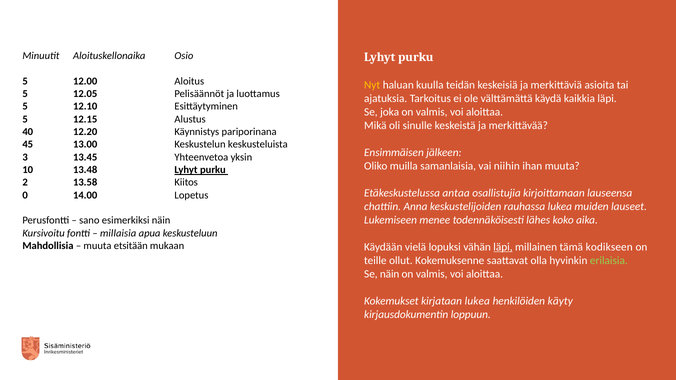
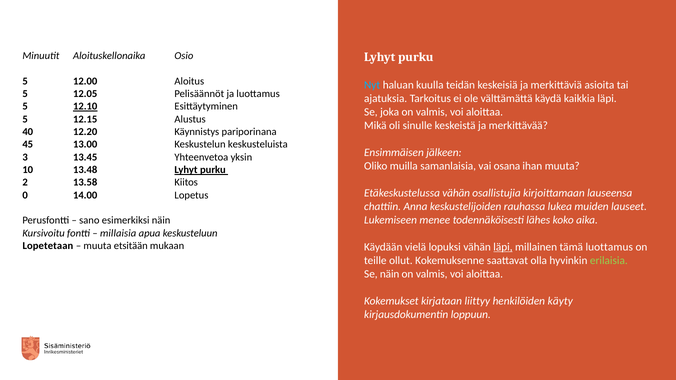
Nyt colour: yellow -> light blue
12.10 underline: none -> present
niihin: niihin -> osana
Etäkeskustelussa antaa: antaa -> vähän
Mahdollisia: Mahdollisia -> Lopetetaan
tämä kodikseen: kodikseen -> luottamus
kirjataan lukea: lukea -> liittyy
